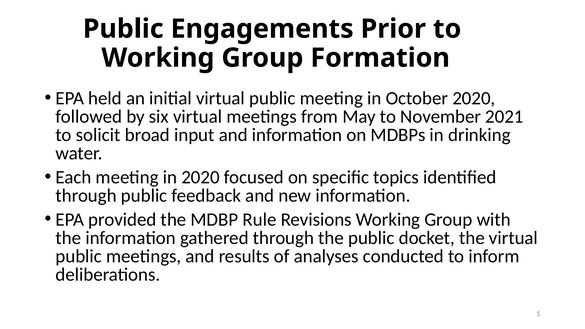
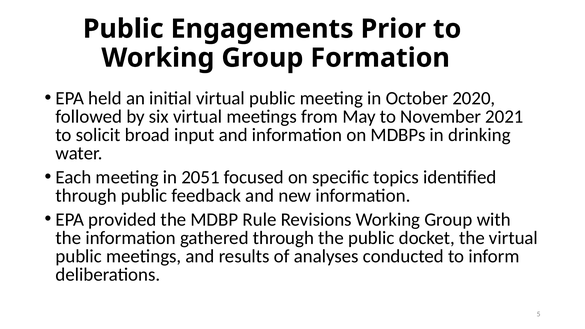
in 2020: 2020 -> 2051
